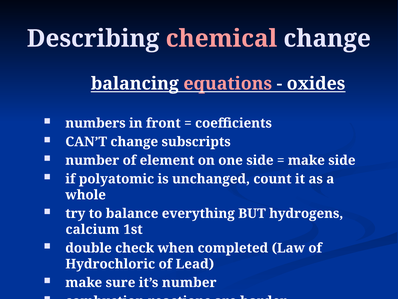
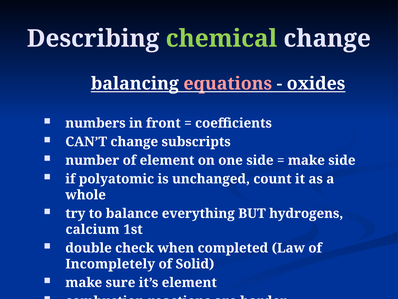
chemical colour: pink -> light green
Hydrochloric: Hydrochloric -> Incompletely
Lead: Lead -> Solid
it’s number: number -> element
